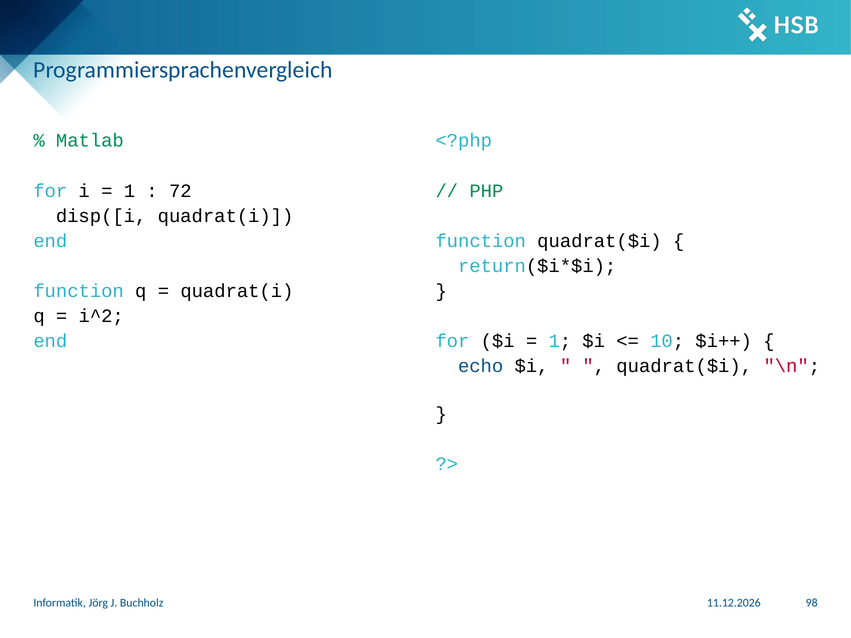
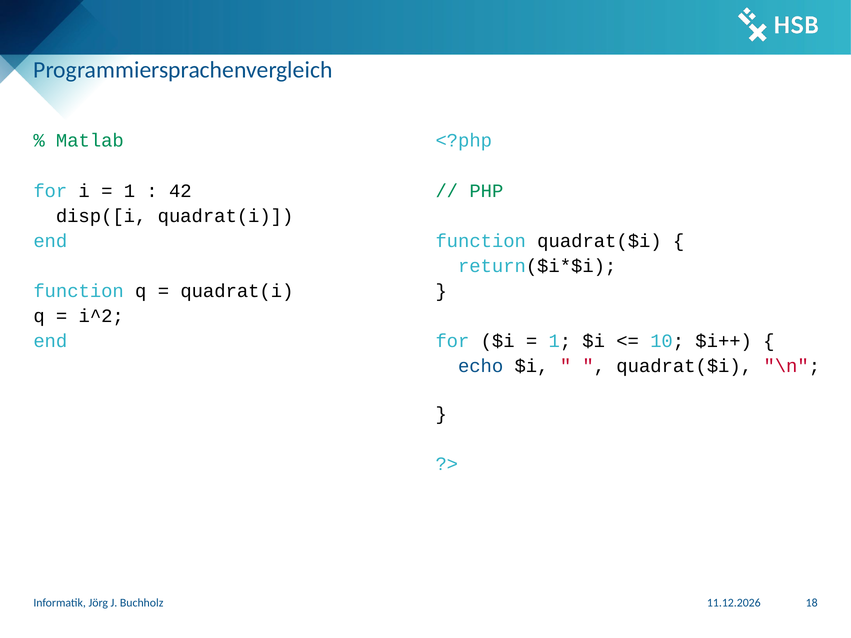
72: 72 -> 42
98: 98 -> 18
